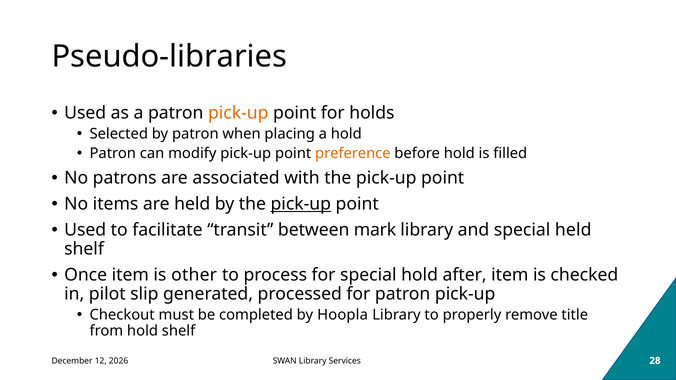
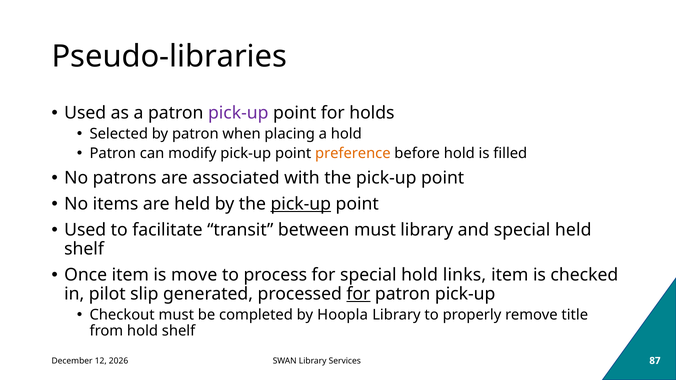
pick-up at (238, 113) colour: orange -> purple
between mark: mark -> must
other: other -> move
after: after -> links
for at (358, 294) underline: none -> present
28: 28 -> 87
